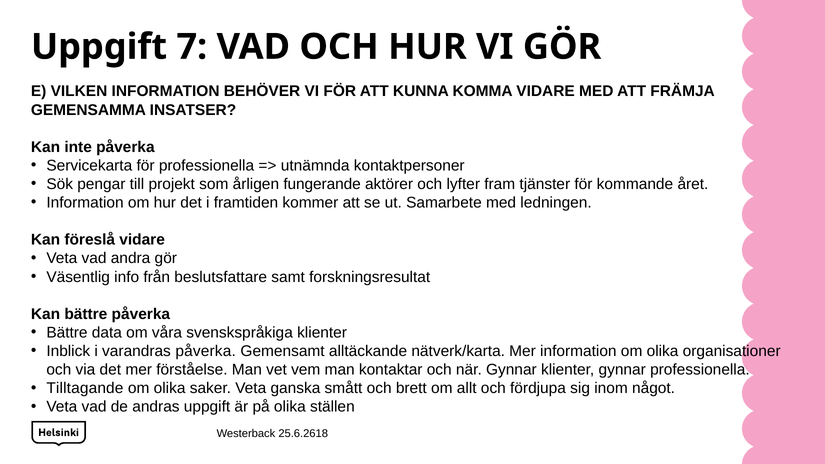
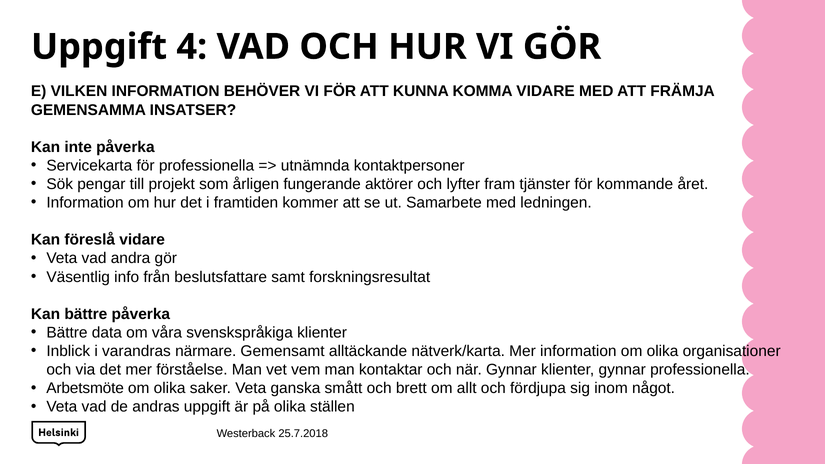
7: 7 -> 4
varandras påverka: påverka -> närmare
Tilltagande: Tilltagande -> Arbetsmöte
25.6.2618: 25.6.2618 -> 25.7.2018
